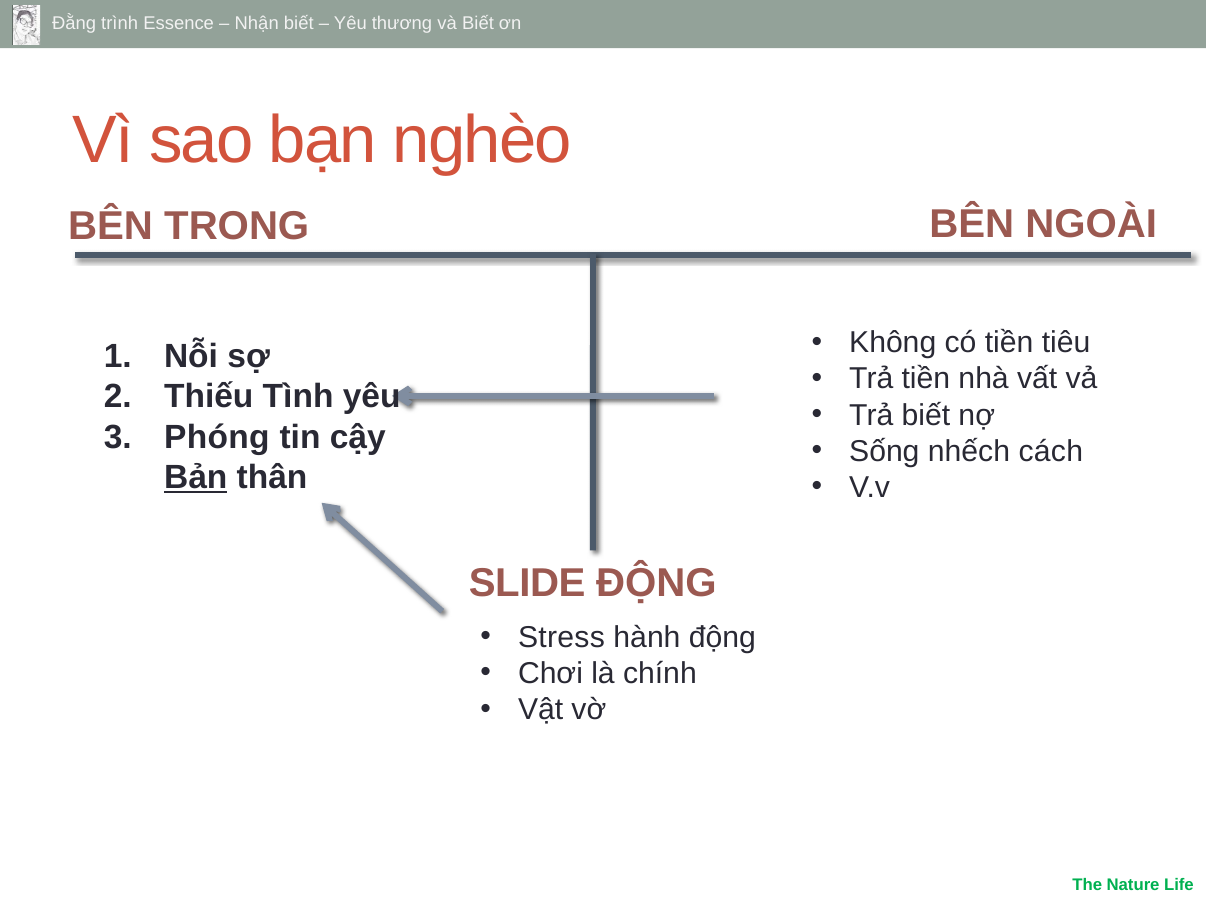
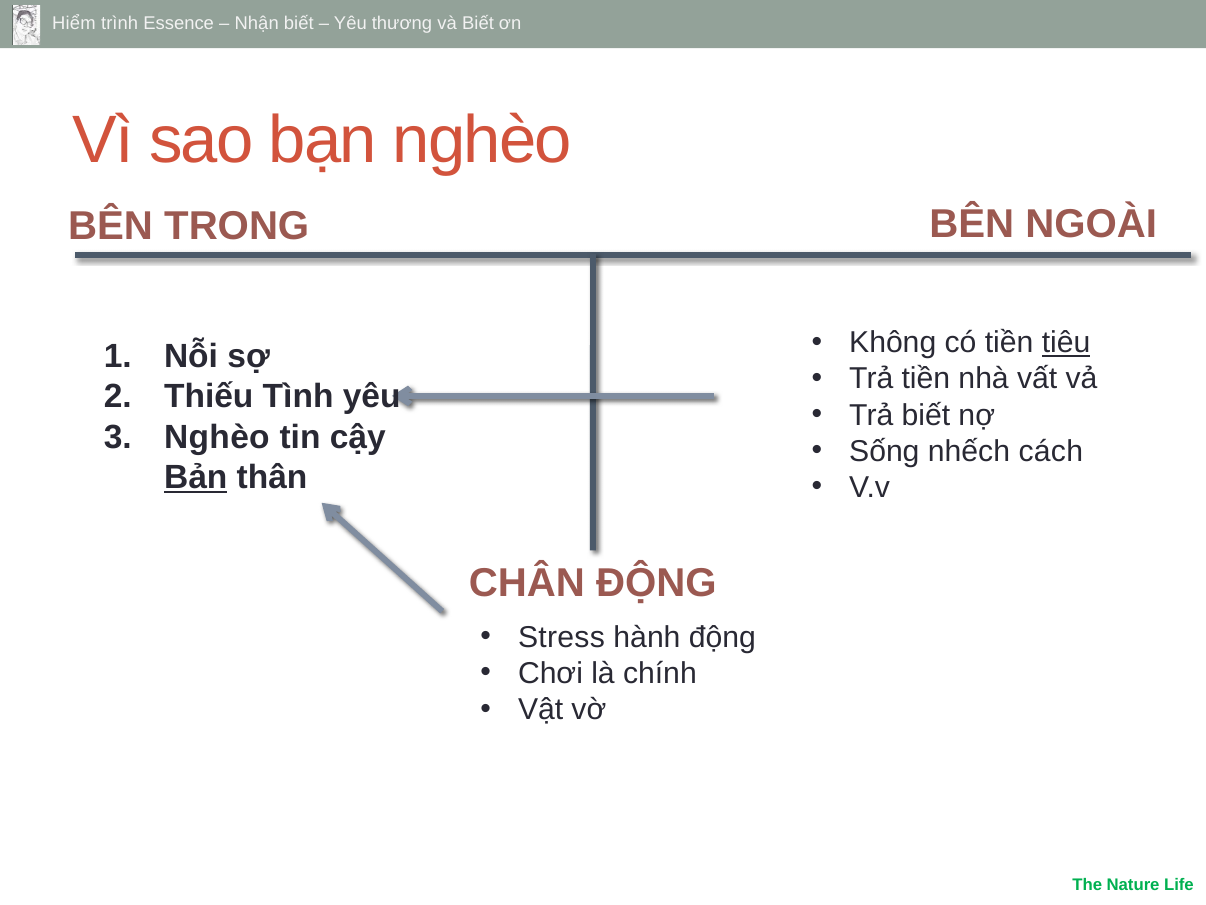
Đằng: Đằng -> Hiểm
tiêu underline: none -> present
Phóng at (217, 437): Phóng -> Nghèo
SLIDE: SLIDE -> CHÂN
